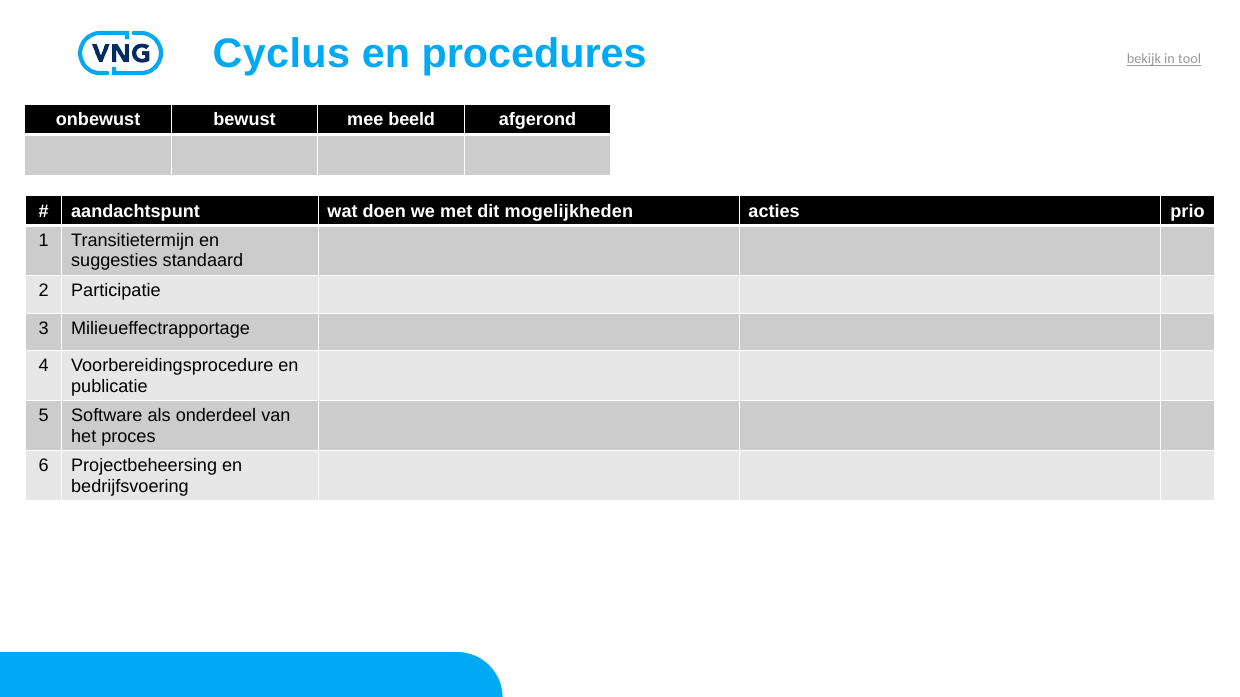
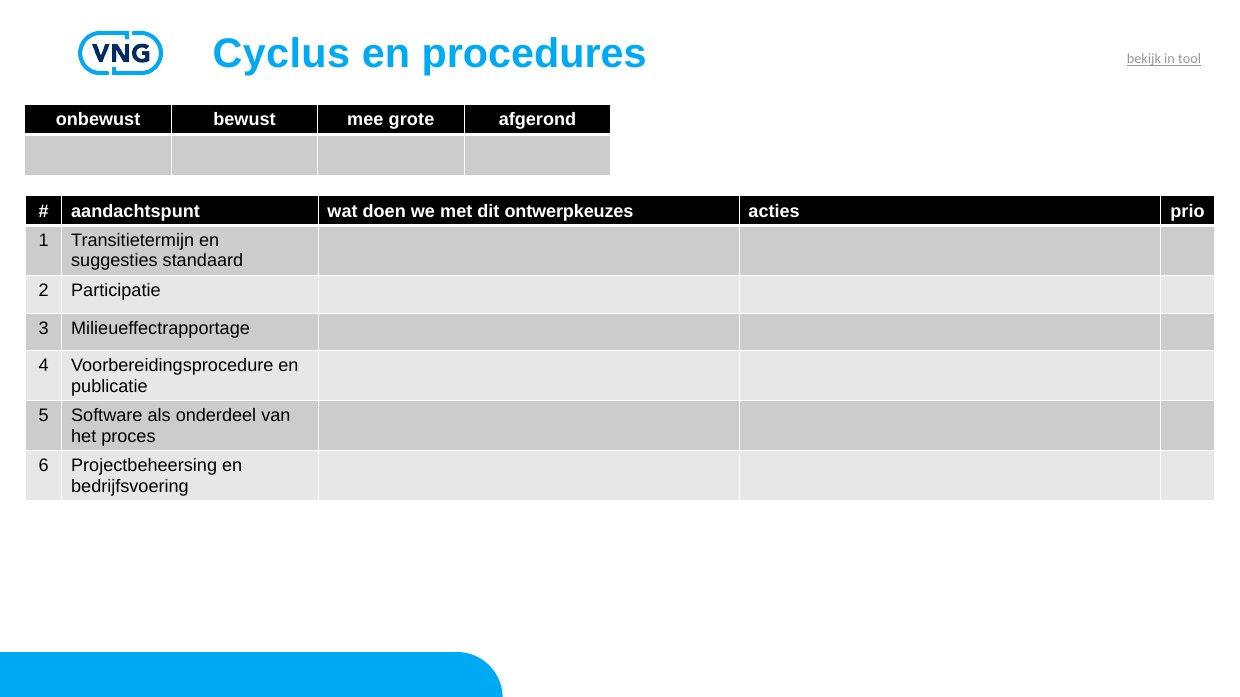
beeld: beeld -> grote
mogelijkheden: mogelijkheden -> ontwerpkeuzes
